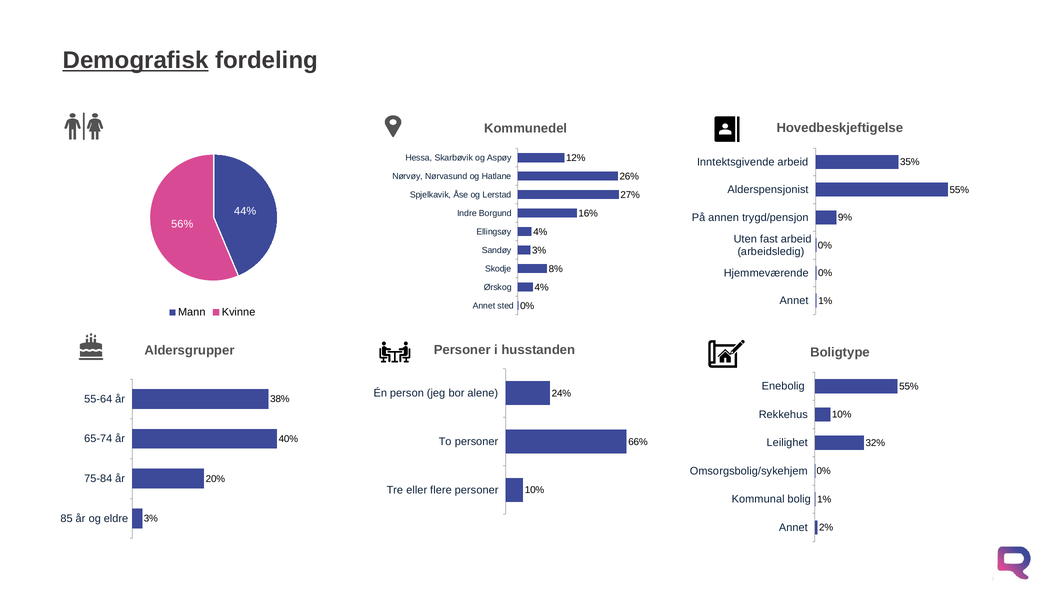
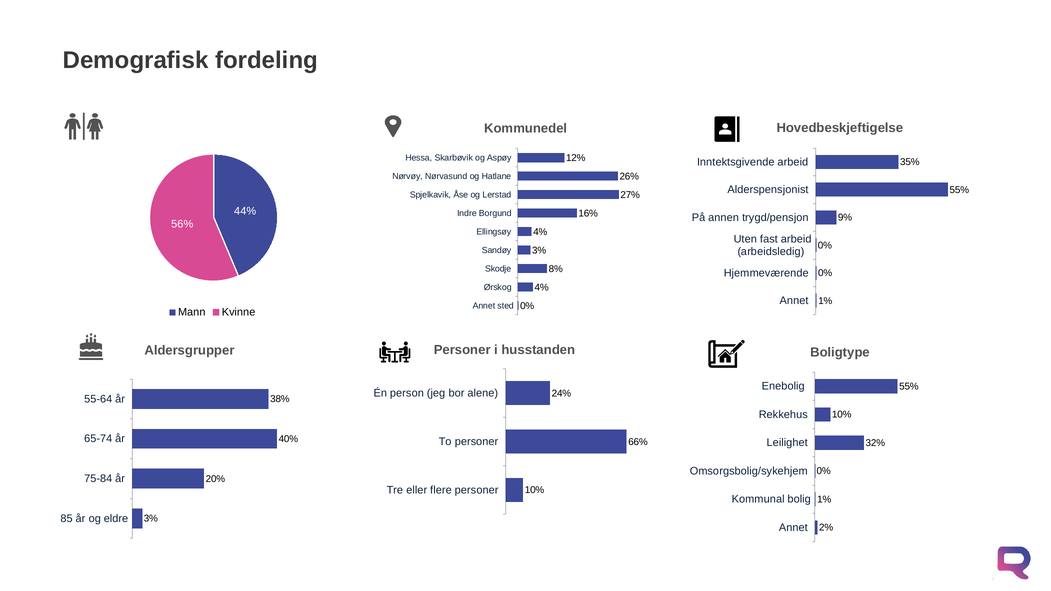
Demografisk underline: present -> none
